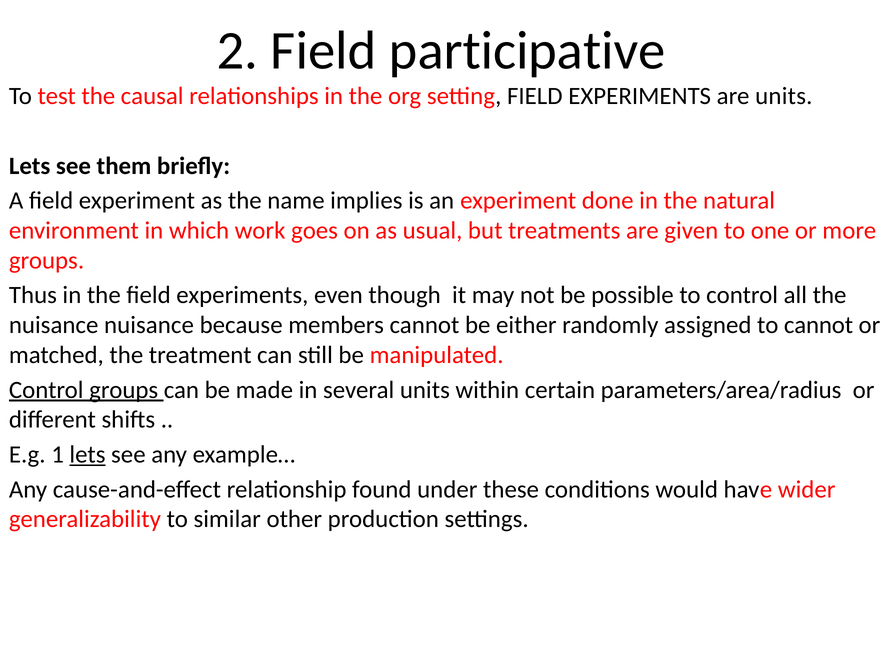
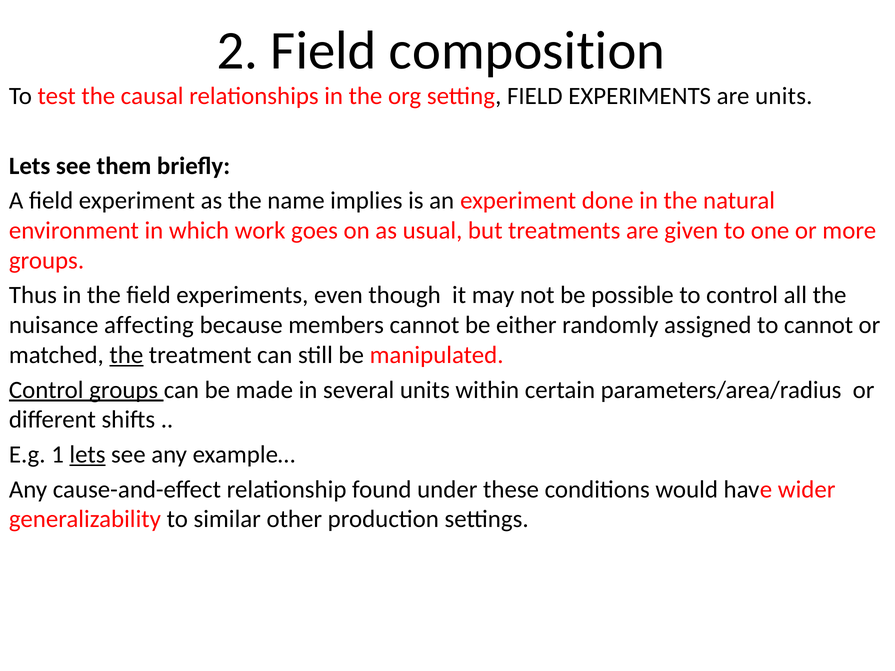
participative: participative -> composition
nuisance nuisance: nuisance -> affecting
the at (126, 355) underline: none -> present
